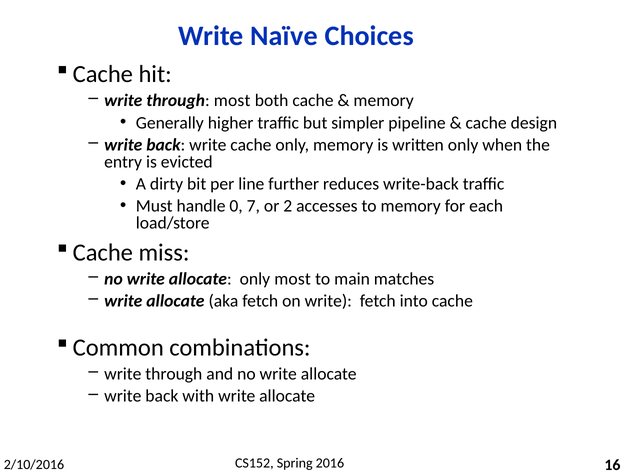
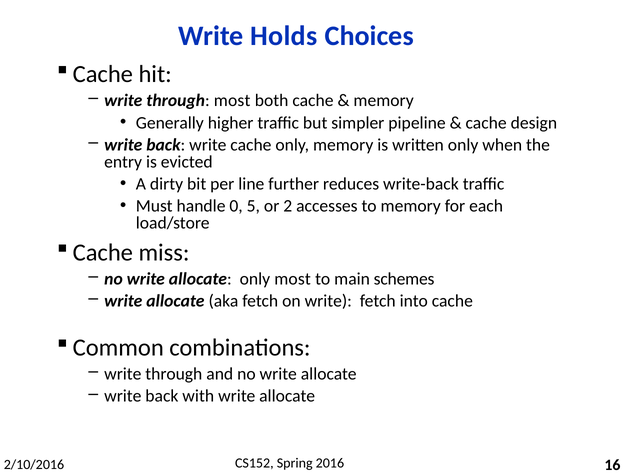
Naïve: Naïve -> Holds
7: 7 -> 5
matches: matches -> schemes
